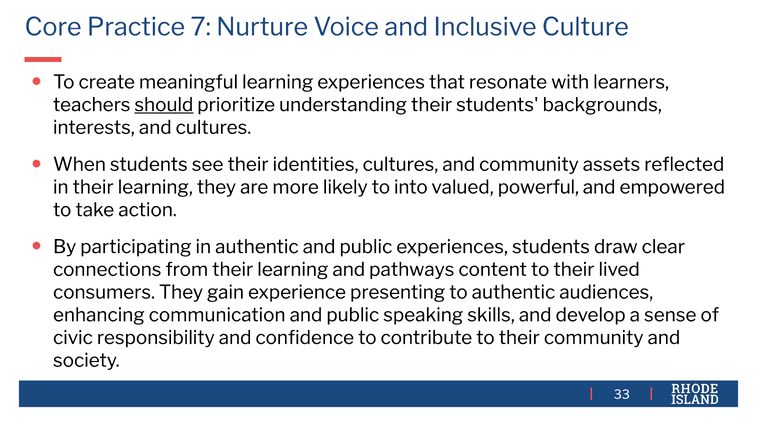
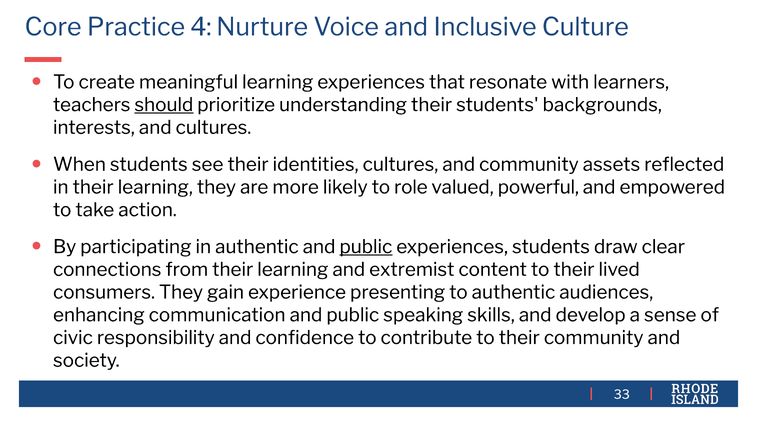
7: 7 -> 4
into: into -> role
public at (366, 247) underline: none -> present
pathways: pathways -> extremist
